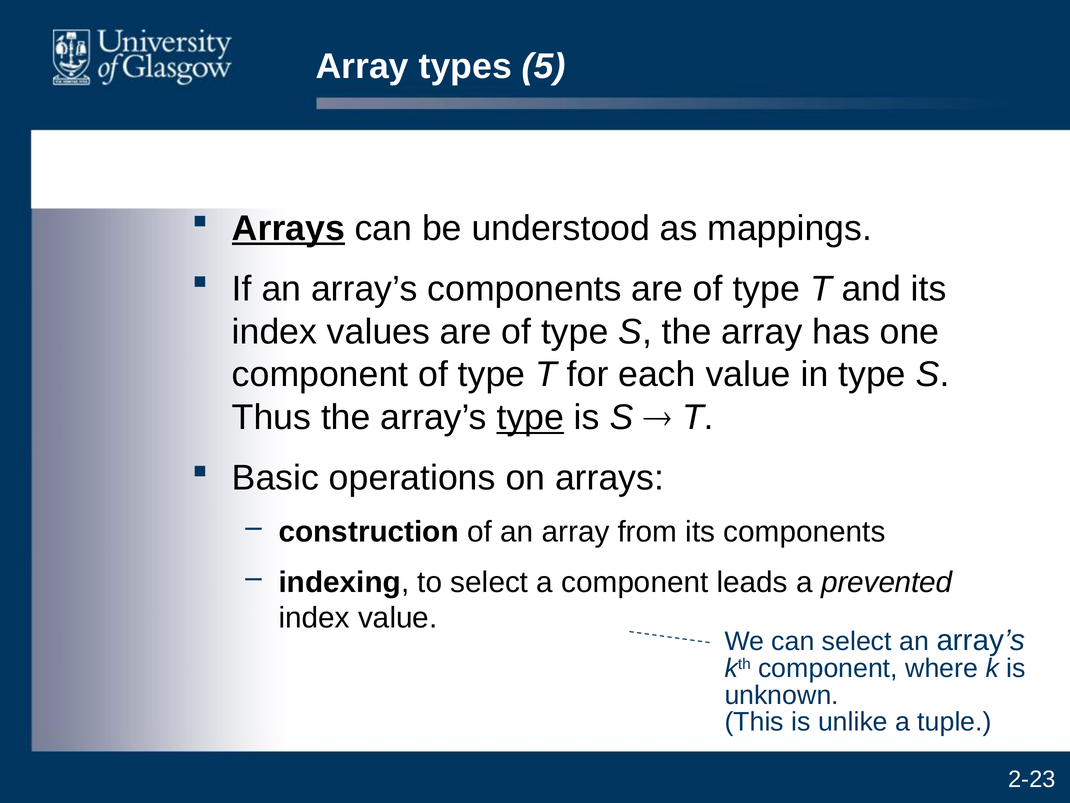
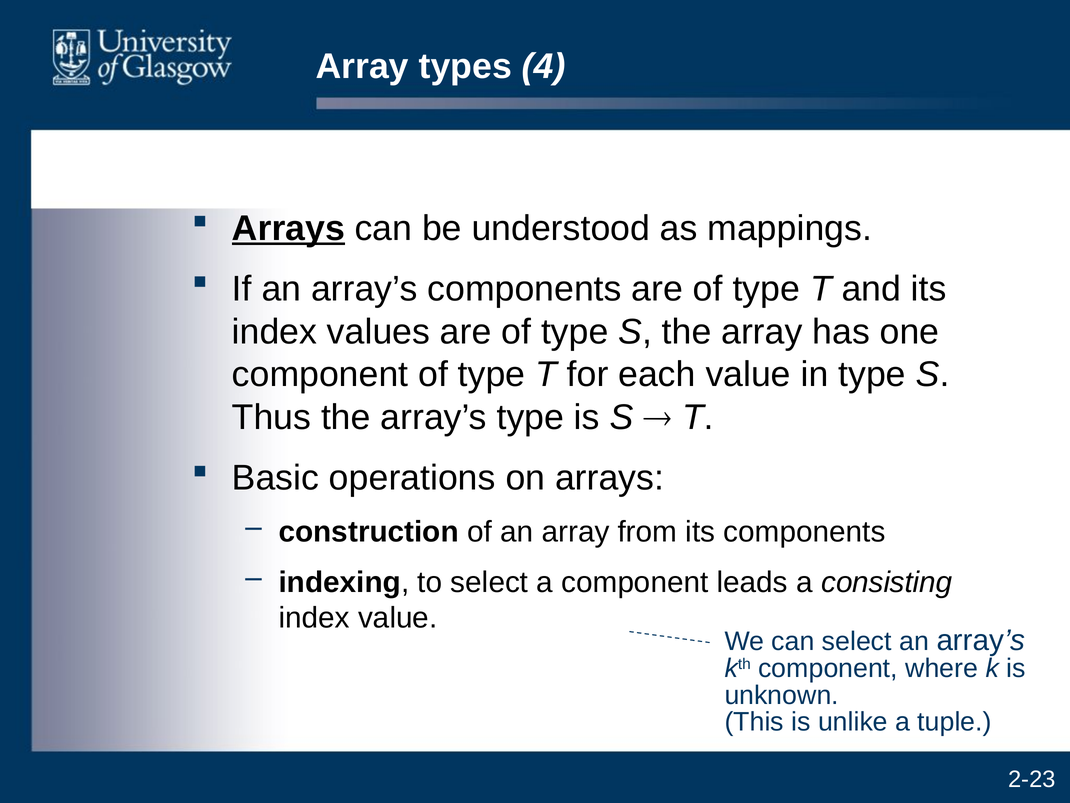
5: 5 -> 4
type at (530, 417) underline: present -> none
prevented: prevented -> consisting
